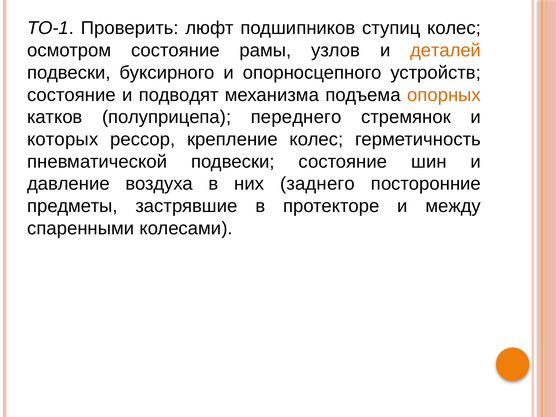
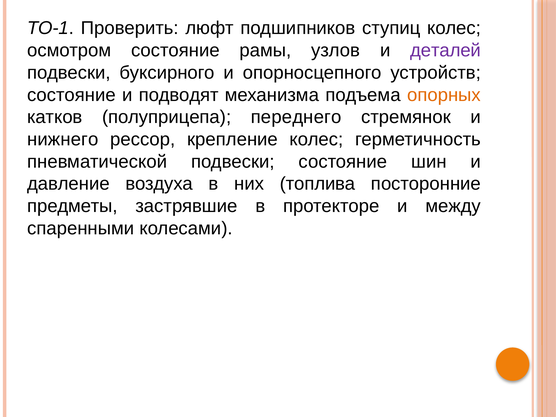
деталей colour: orange -> purple
которых: которых -> нижнего
заднего: заднего -> топлива
